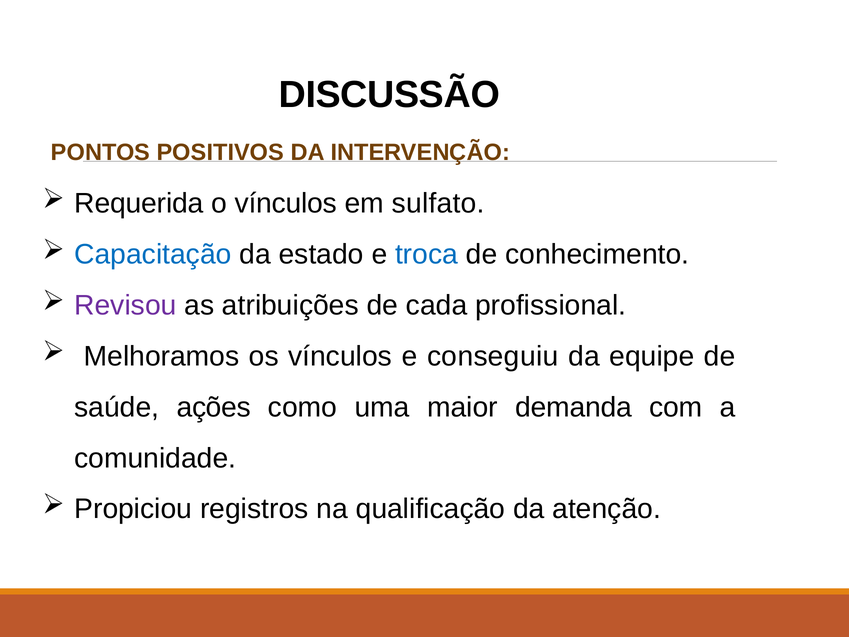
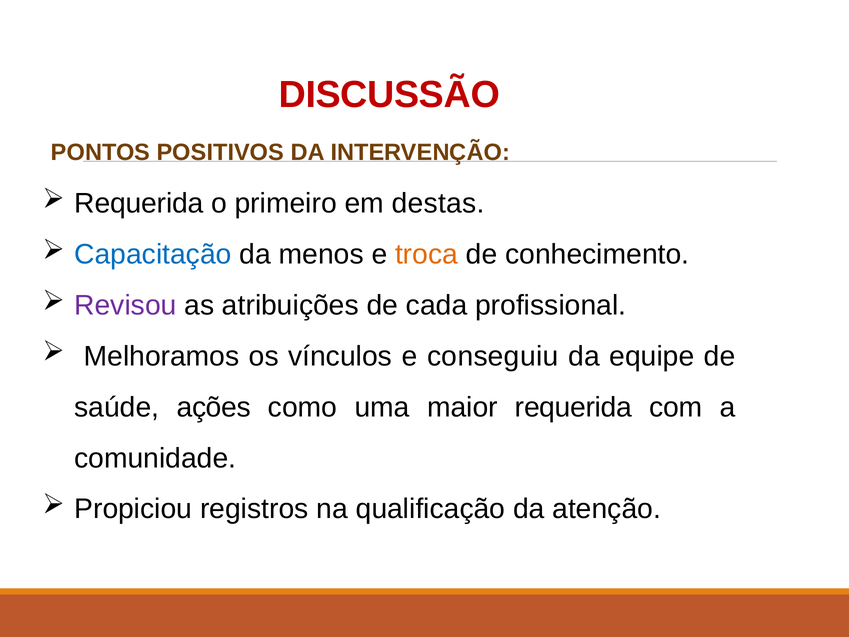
DISCUSSÃO colour: black -> red
o vínculos: vínculos -> primeiro
sulfato: sulfato -> destas
estado: estado -> menos
troca colour: blue -> orange
maior demanda: demanda -> requerida
